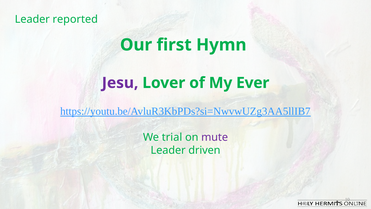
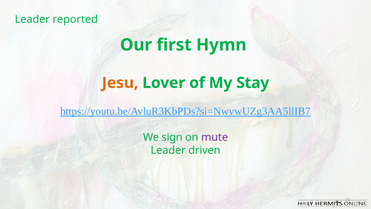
Jesu colour: purple -> orange
Ever: Ever -> Stay
trial: trial -> sign
